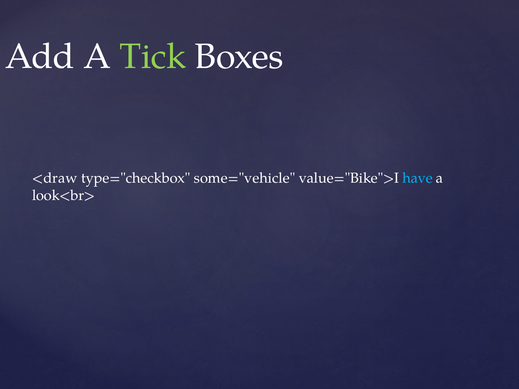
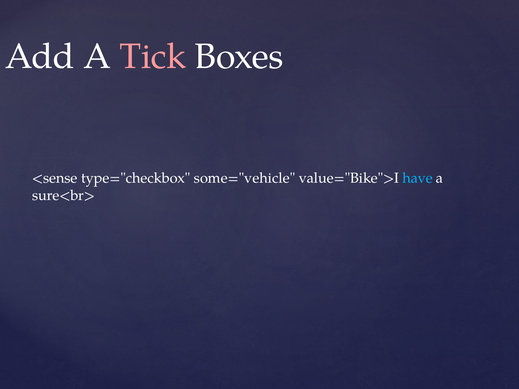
Tick colour: light green -> pink
<draw: <draw -> <sense
look<br>: look<br> -> sure<br>
